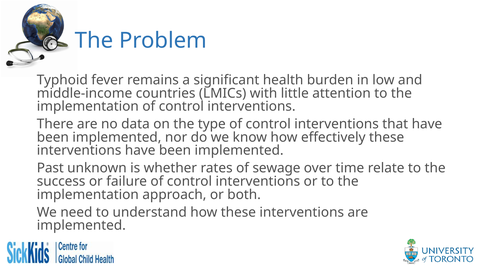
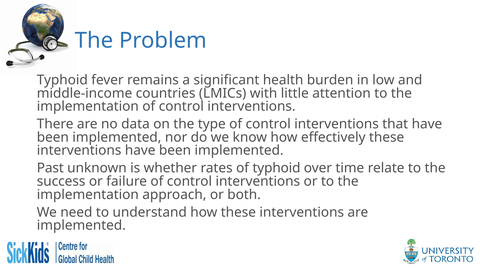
of sewage: sewage -> typhoid
